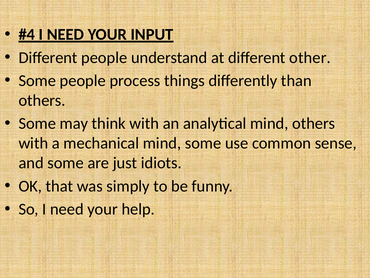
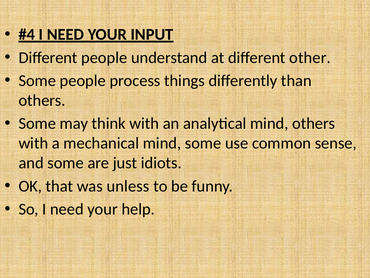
simply: simply -> unless
